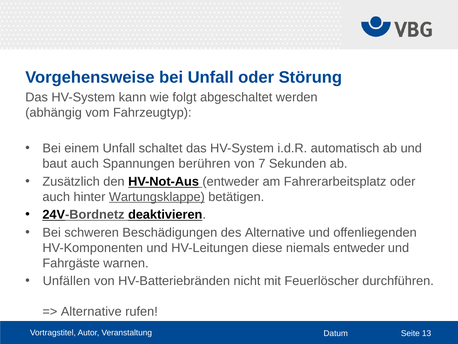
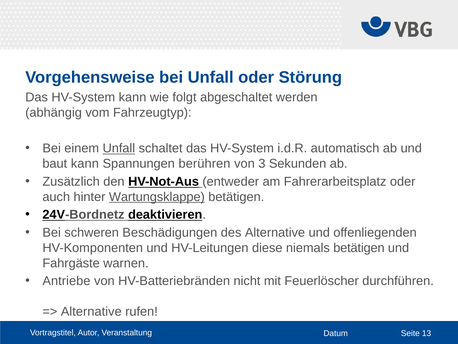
Unfall at (119, 148) underline: none -> present
baut auch: auch -> kann
7: 7 -> 3
niemals entweder: entweder -> betätigen
Unfällen: Unfällen -> Antriebe
